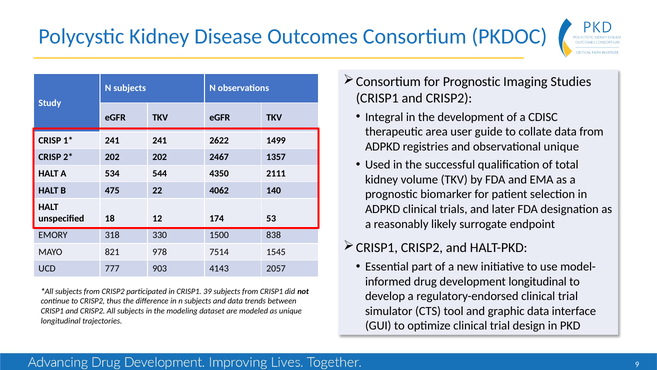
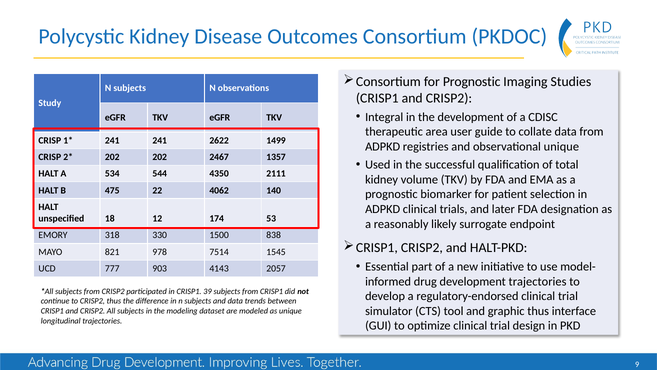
development longitudinal: longitudinal -> trajectories
graphic data: data -> thus
